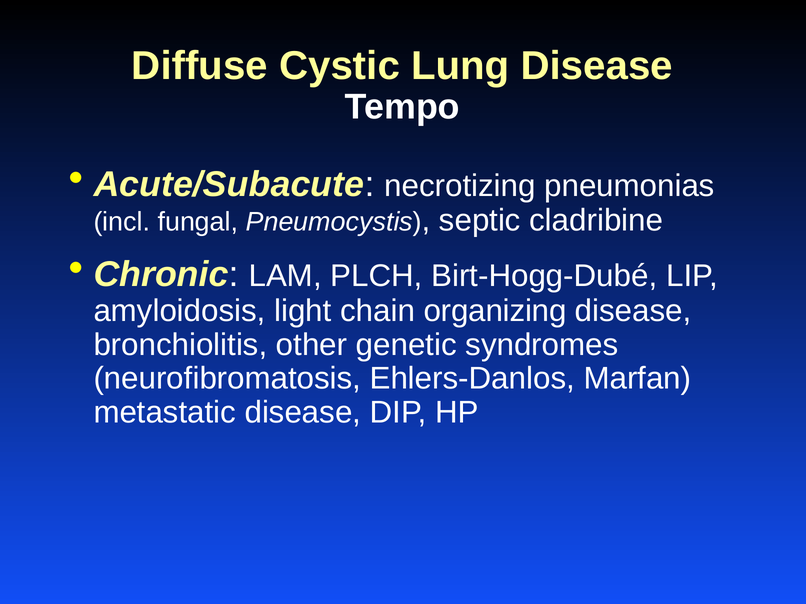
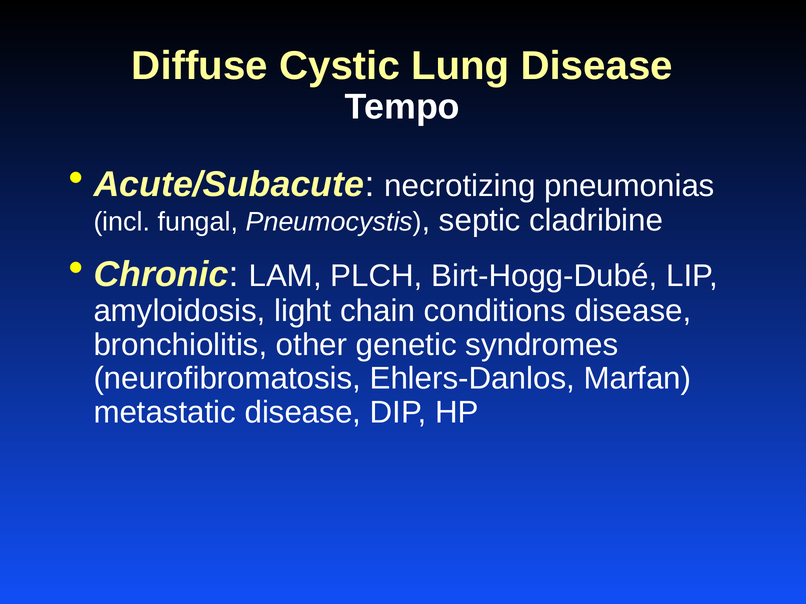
organizing: organizing -> conditions
